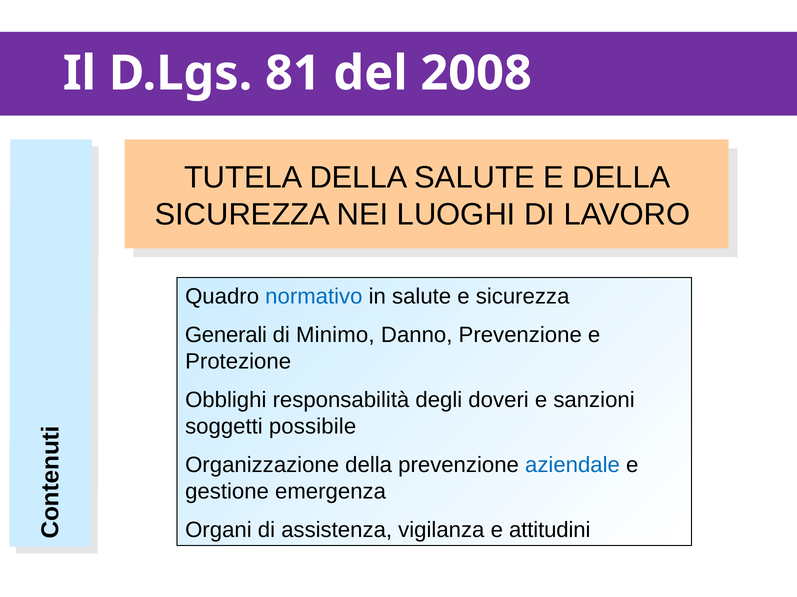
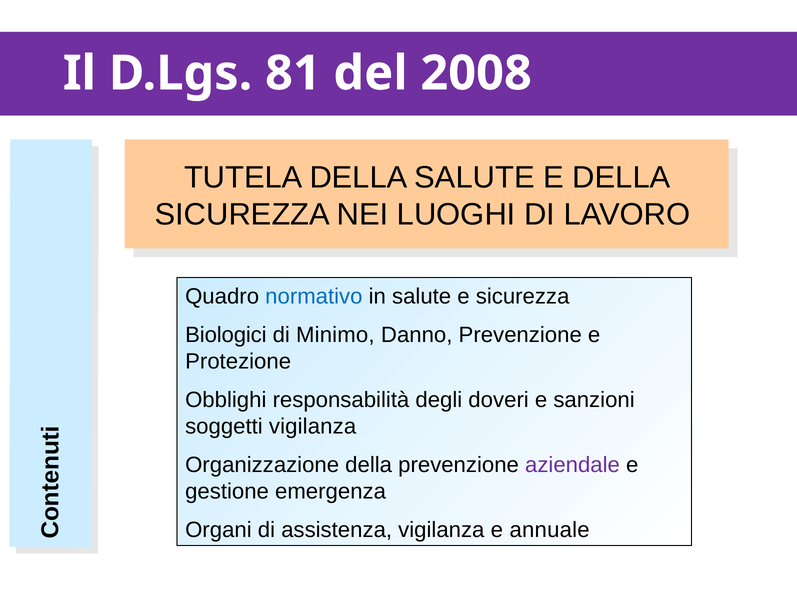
Generali: Generali -> Biologici
soggetti possibile: possibile -> vigilanza
aziendale colour: blue -> purple
attitudini: attitudini -> annuale
